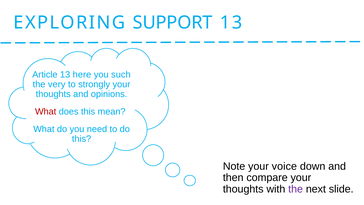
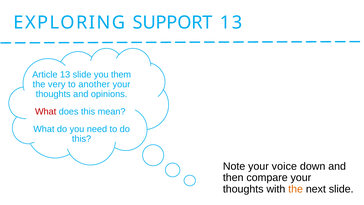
13 here: here -> slide
such: such -> them
strongly: strongly -> another
the at (296, 189) colour: purple -> orange
